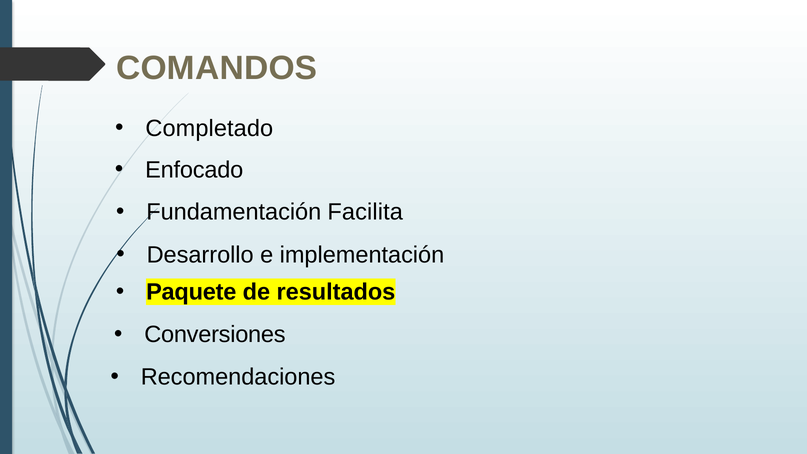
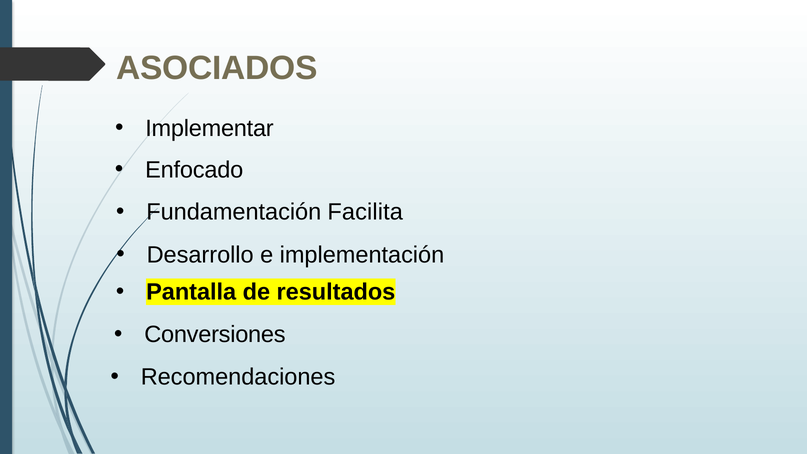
COMANDOS: COMANDOS -> ASOCIADOS
Completado: Completado -> Implementar
Paquete: Paquete -> Pantalla
